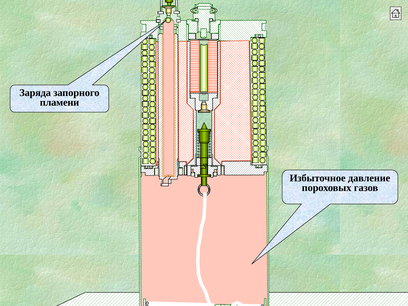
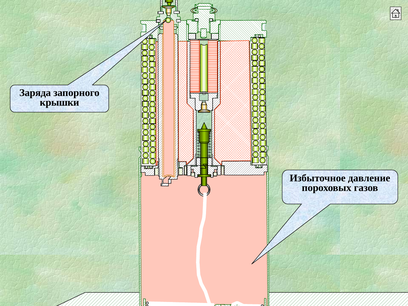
пламени: пламени -> крышки
